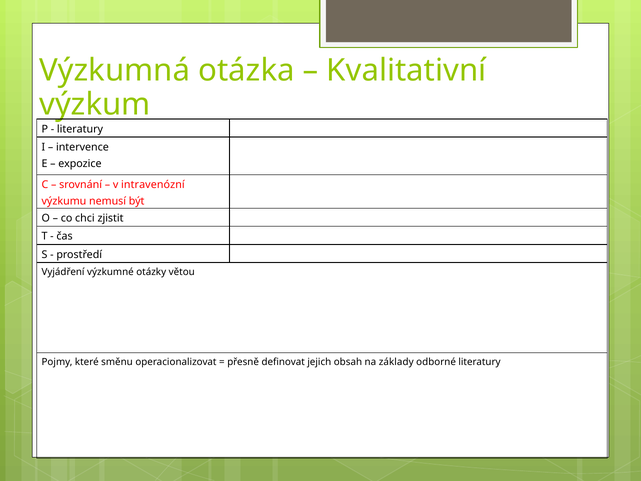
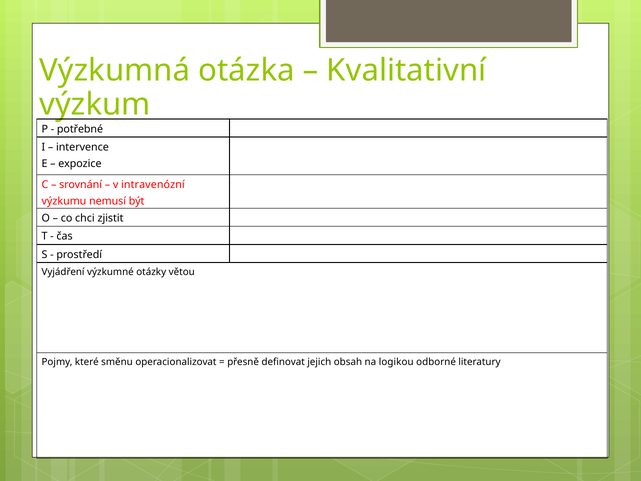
literatury at (80, 129): literatury -> potřebné
základy: základy -> logikou
